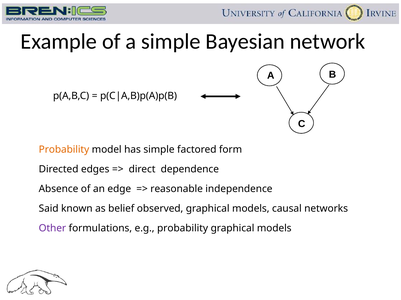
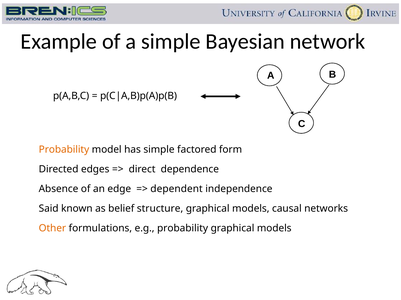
reasonable: reasonable -> dependent
observed: observed -> structure
Other colour: purple -> orange
